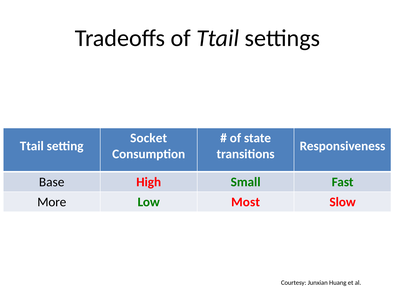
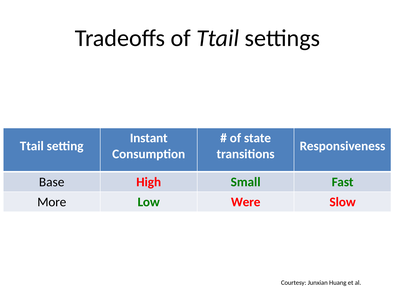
Socket: Socket -> Instant
Most: Most -> Were
